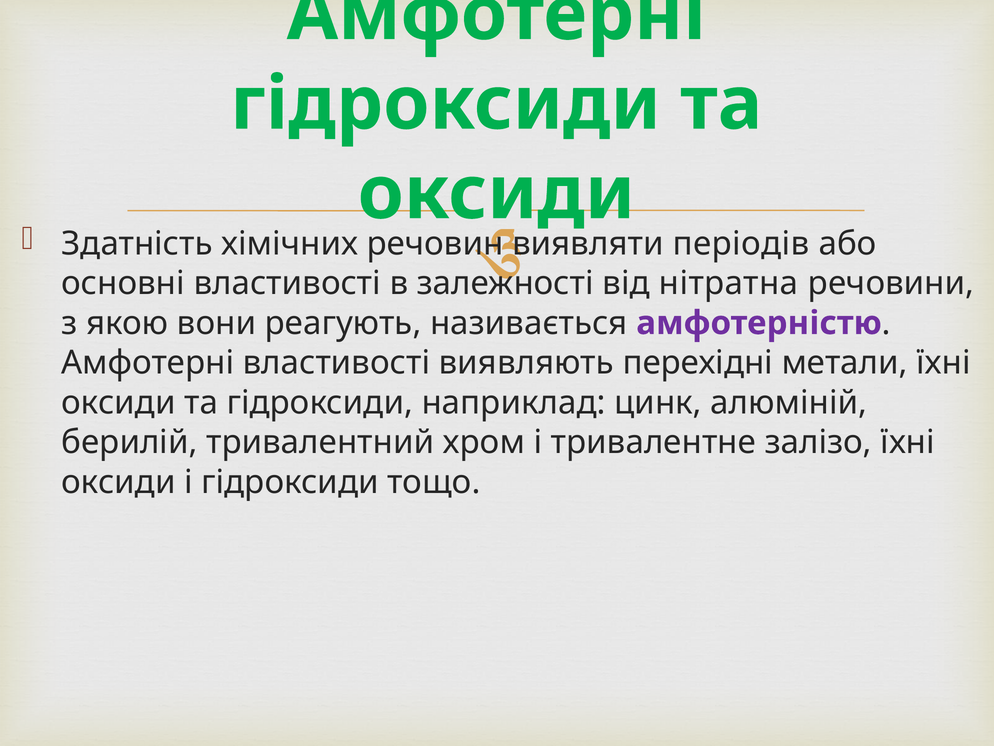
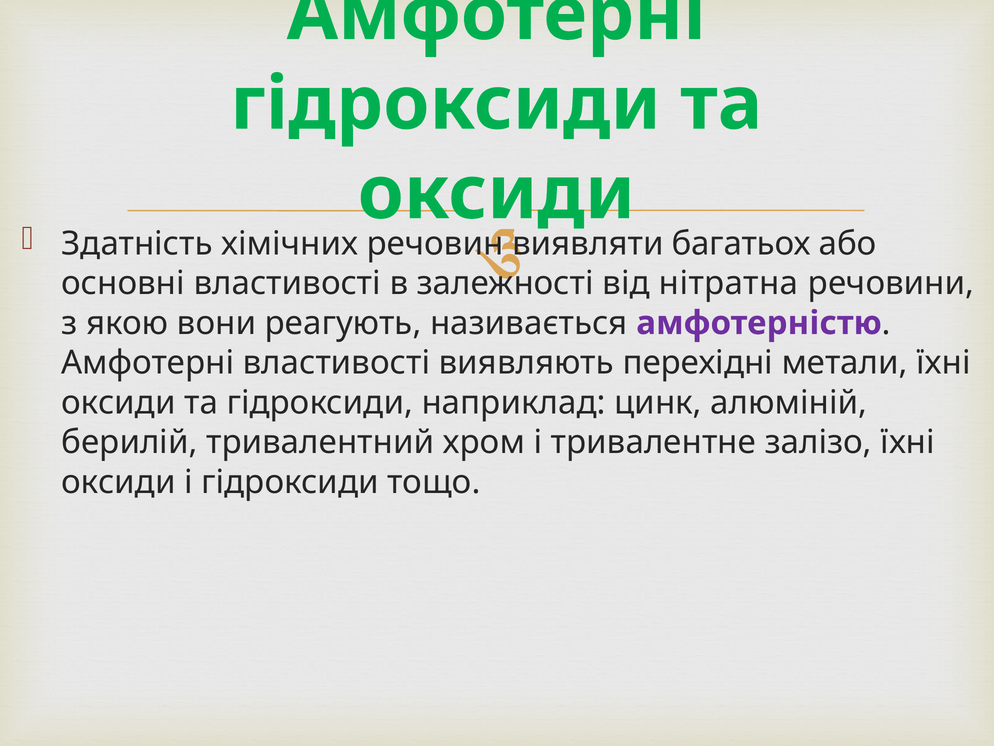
періодів: періодів -> багатьох
